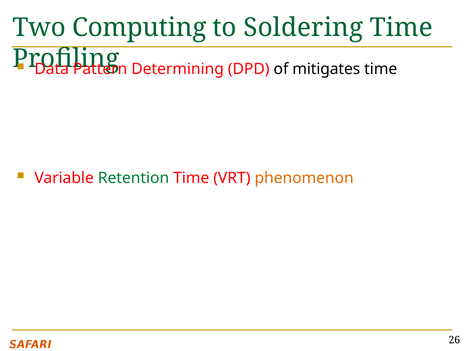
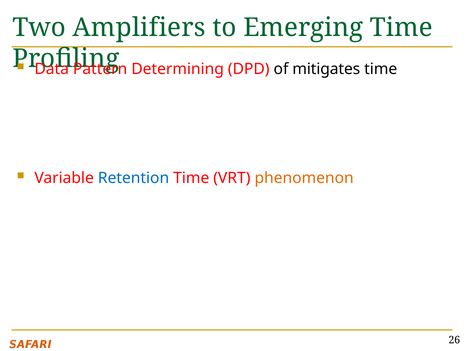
Computing: Computing -> Amplifiers
Soldering: Soldering -> Emerging
Retention colour: green -> blue
